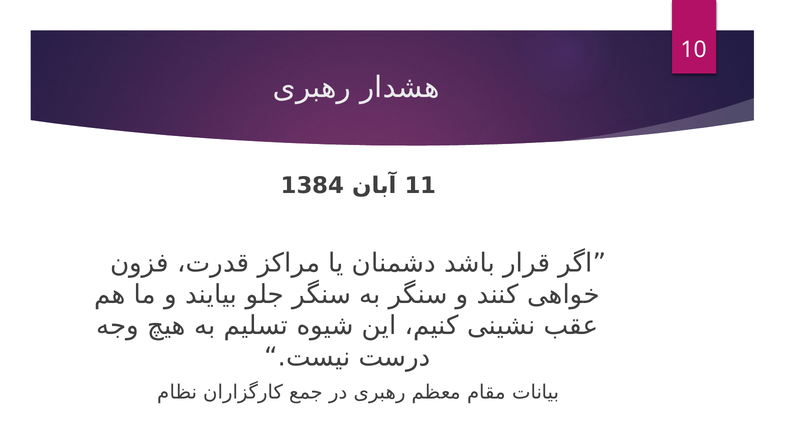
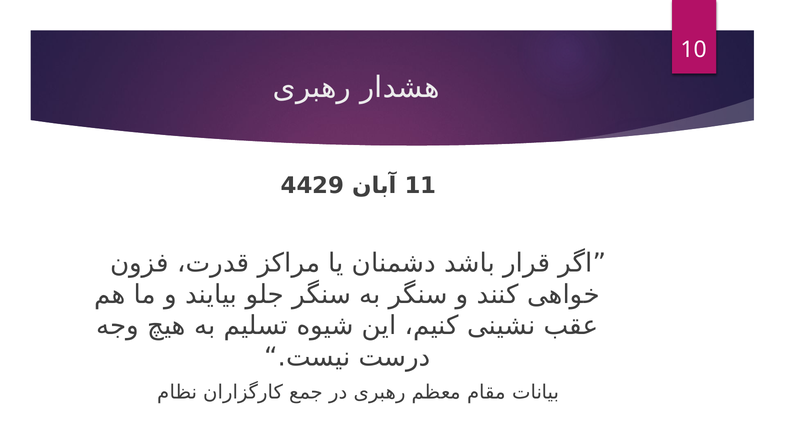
1384: 1384 -> 4429
